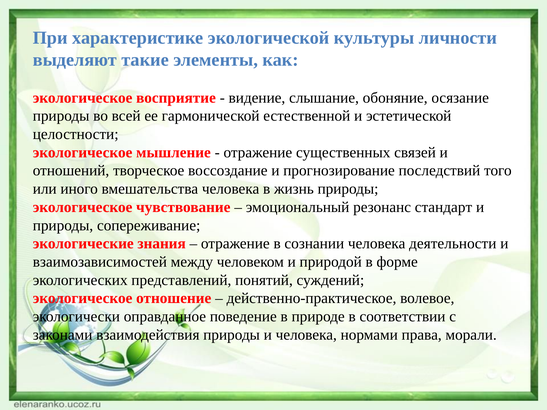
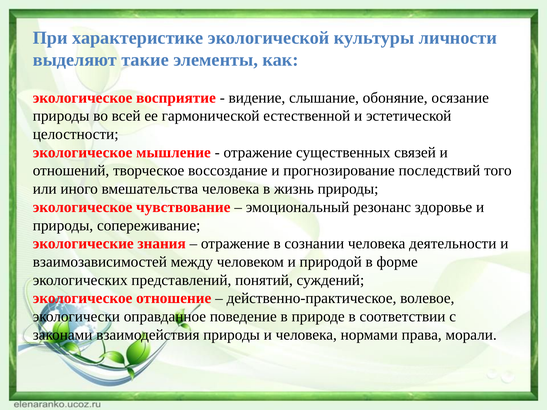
стандарт: стандарт -> здоровье
